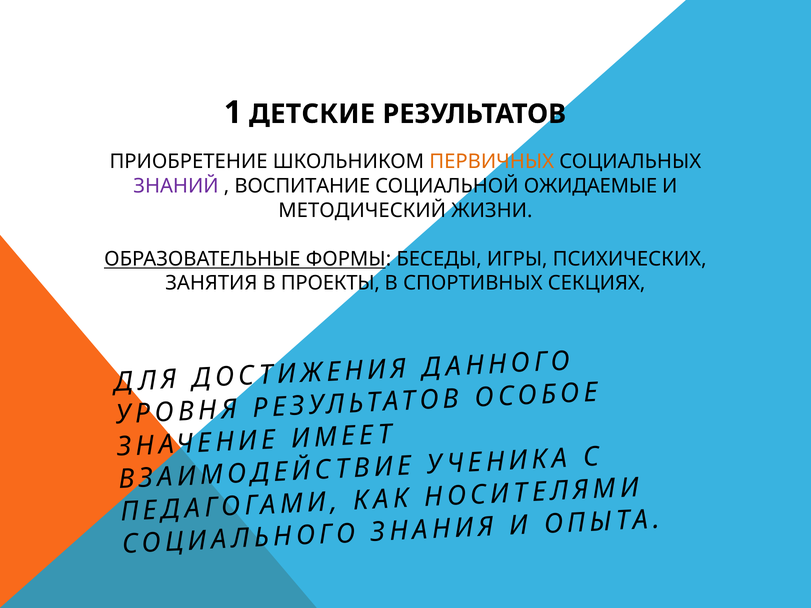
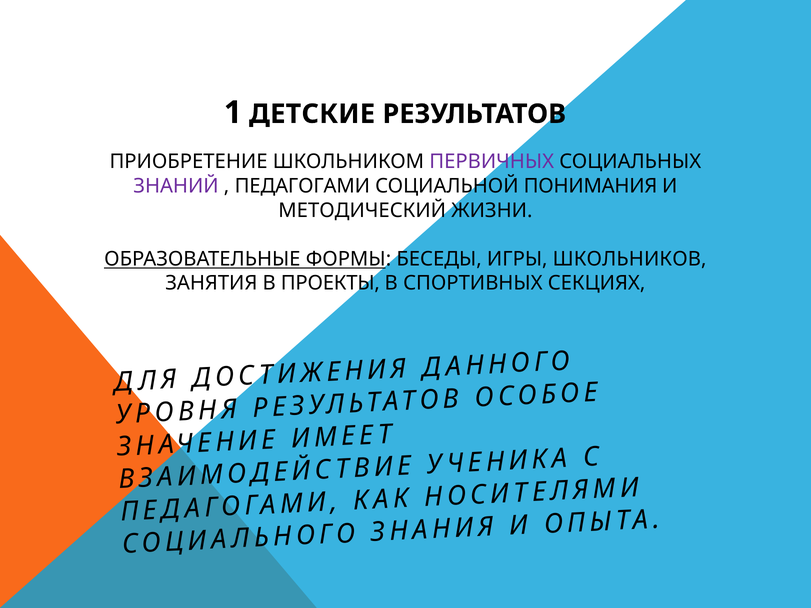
ПЕРВИЧНЫХ colour: orange -> purple
ВОСПИТАНИЕ at (302, 186): ВОСПИТАНИЕ -> ПЕДАГОГАМИ
ОЖИДАЕМЫЕ: ОЖИДАЕМЫЕ -> ПОНИМАНИЯ
ПСИХИЧЕСКИХ: ПСИХИЧЕСКИХ -> ШКОЛЬНИКОВ
